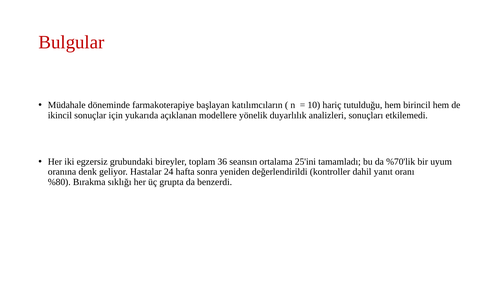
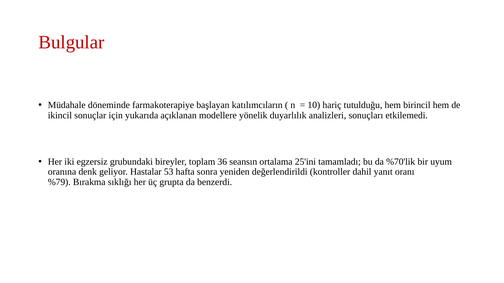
24: 24 -> 53
%80: %80 -> %79
